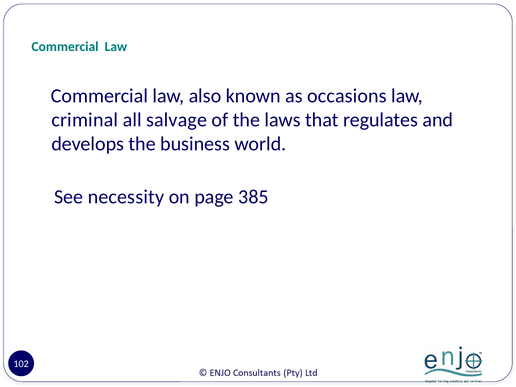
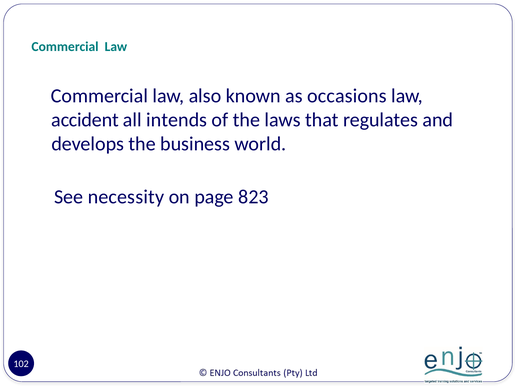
criminal: criminal -> accident
salvage: salvage -> intends
385: 385 -> 823
